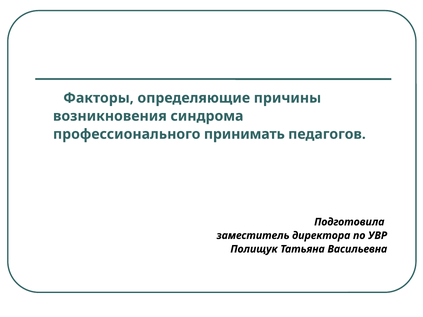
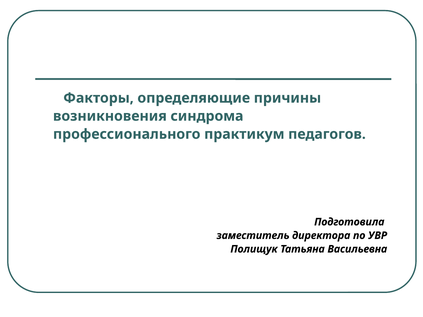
принимать: принимать -> практикум
